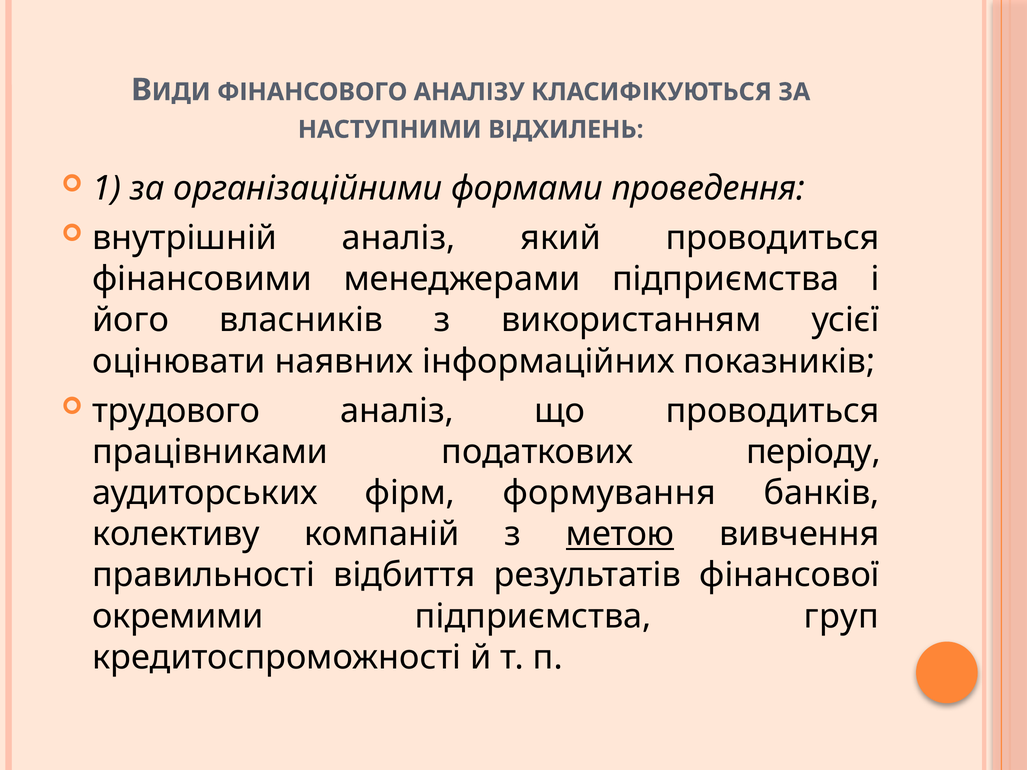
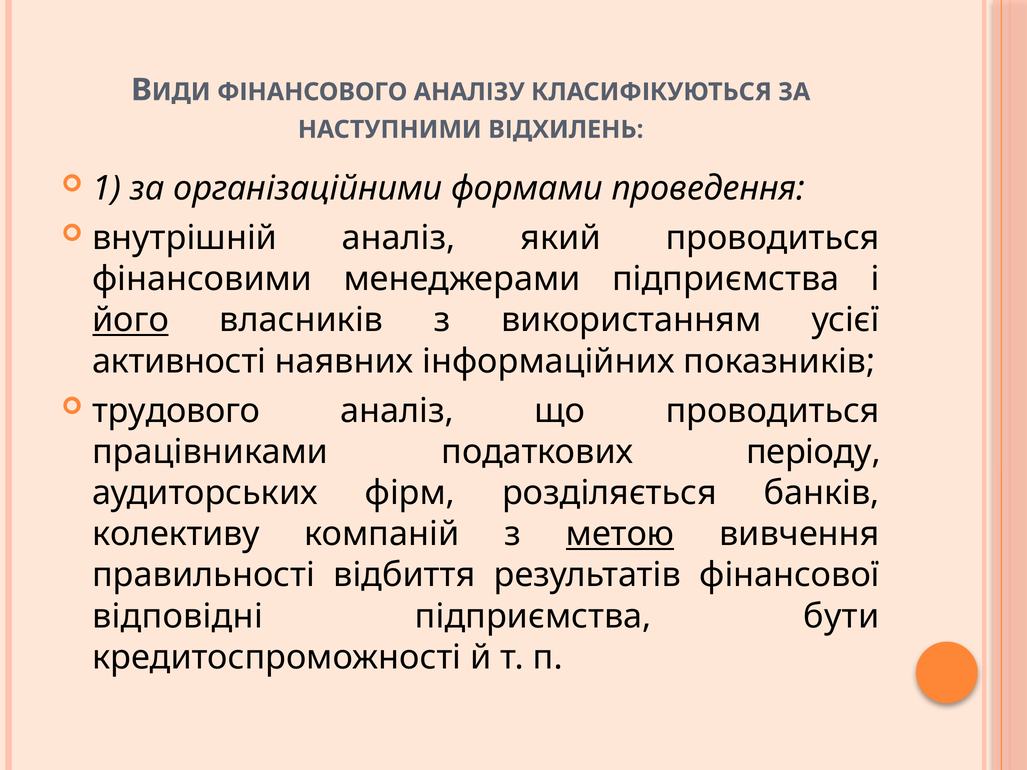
його underline: none -> present
оцінювати: оцінювати -> активності
формування: формування -> розділяється
окремими: окремими -> відповідні
груп: груп -> бути
